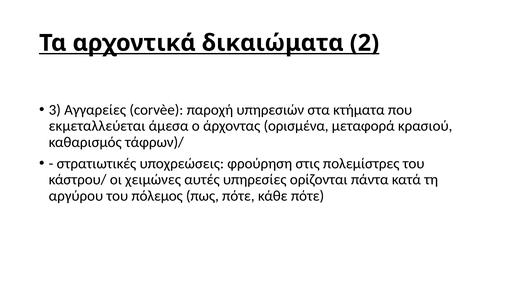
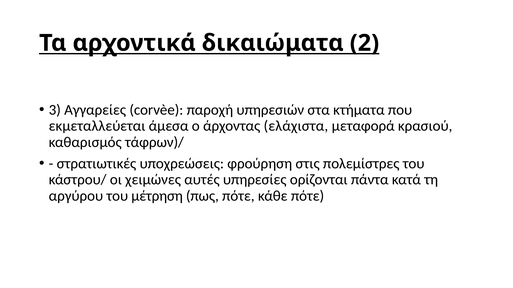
ορισμένα: ορισμένα -> ελάχιστα
πόλεμος: πόλεμος -> μέτρηση
